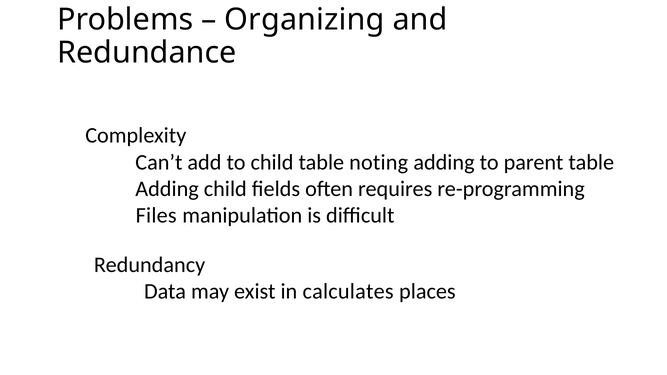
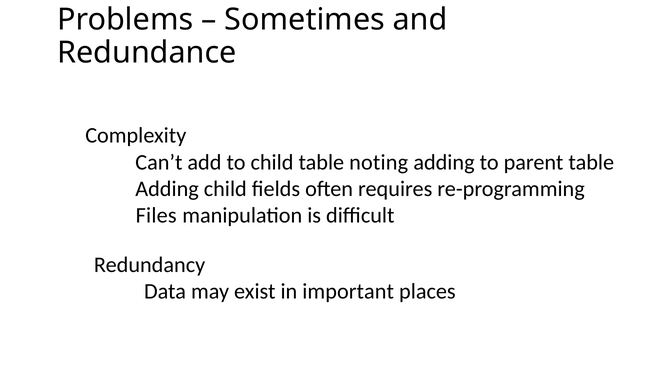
Organizing: Organizing -> Sometimes
calculates: calculates -> important
